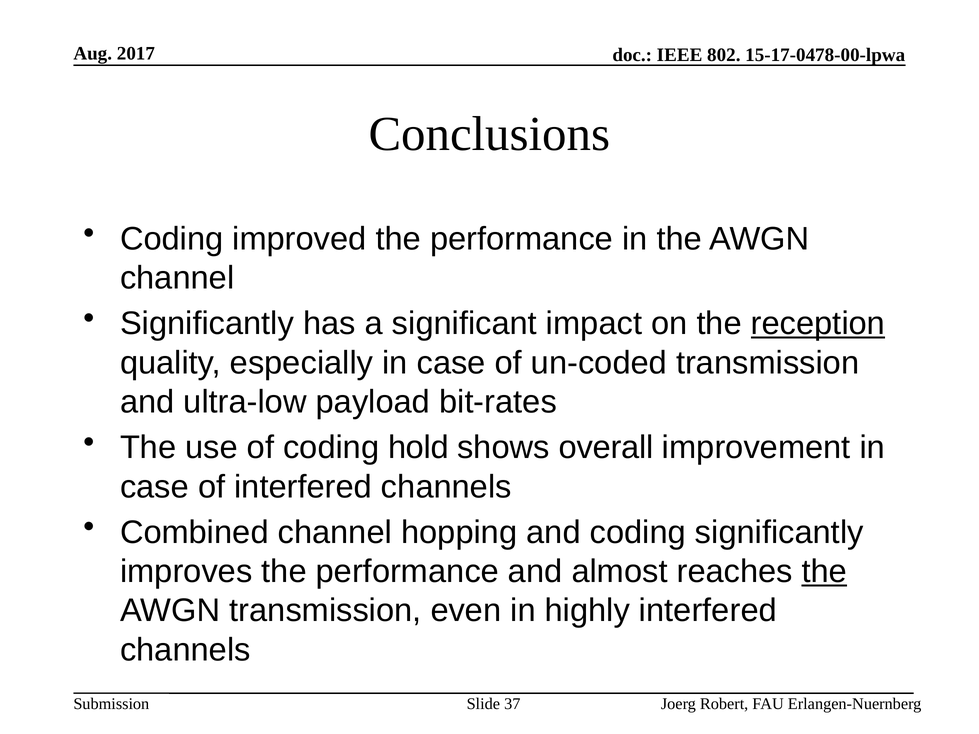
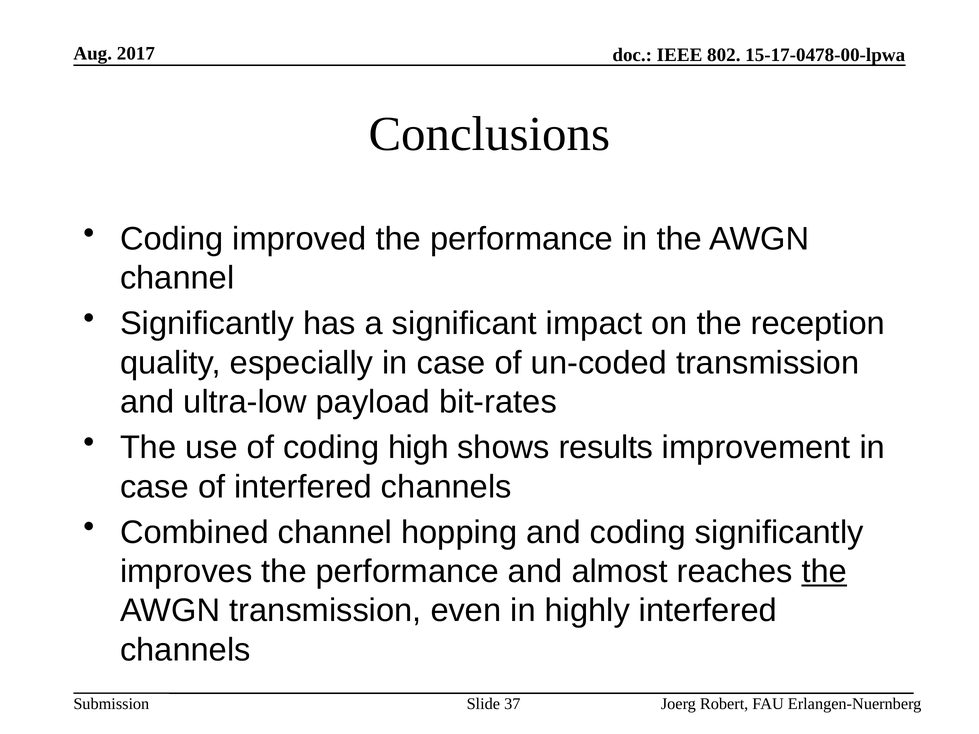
reception underline: present -> none
hold: hold -> high
overall: overall -> results
